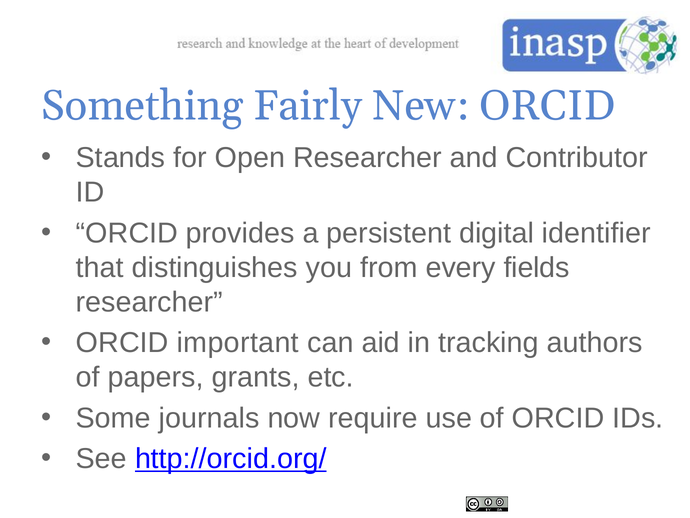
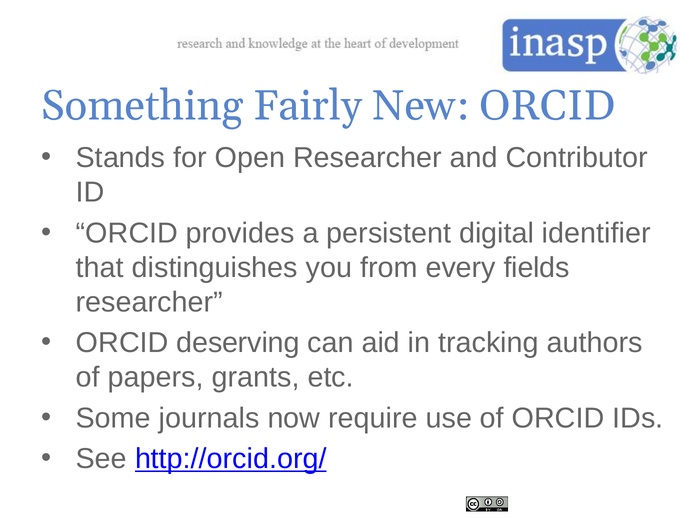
important: important -> deserving
